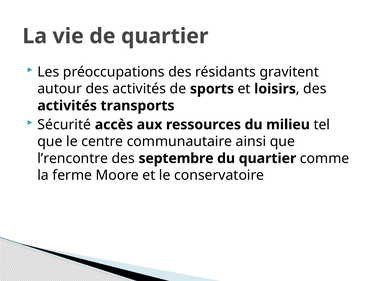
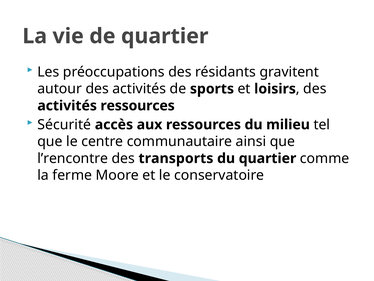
activités transports: transports -> ressources
septembre: septembre -> transports
